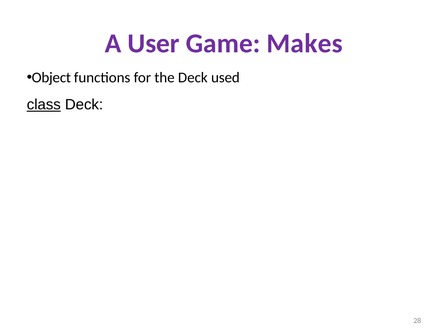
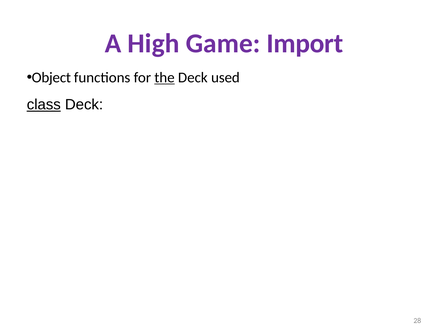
User: User -> High
Makes: Makes -> Import
the underline: none -> present
